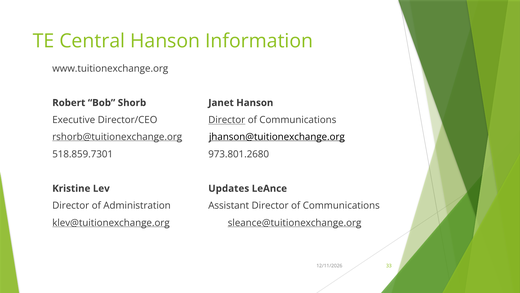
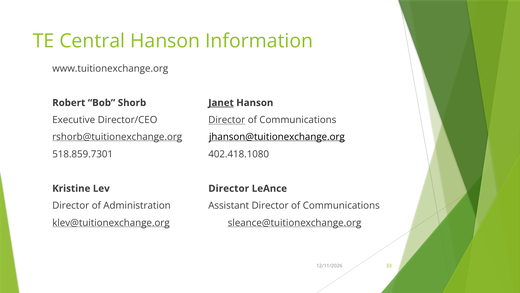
Janet underline: none -> present
973.801.2680: 973.801.2680 -> 402.418.1080
Lev Updates: Updates -> Director
